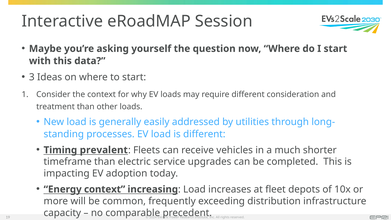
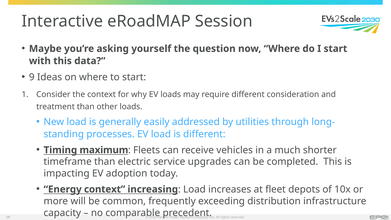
3: 3 -> 9
prevalent: prevalent -> maximum
